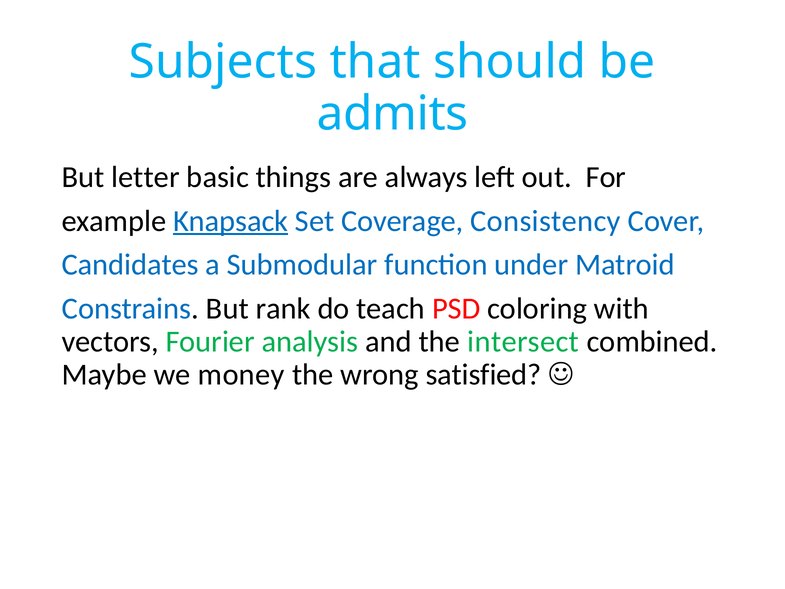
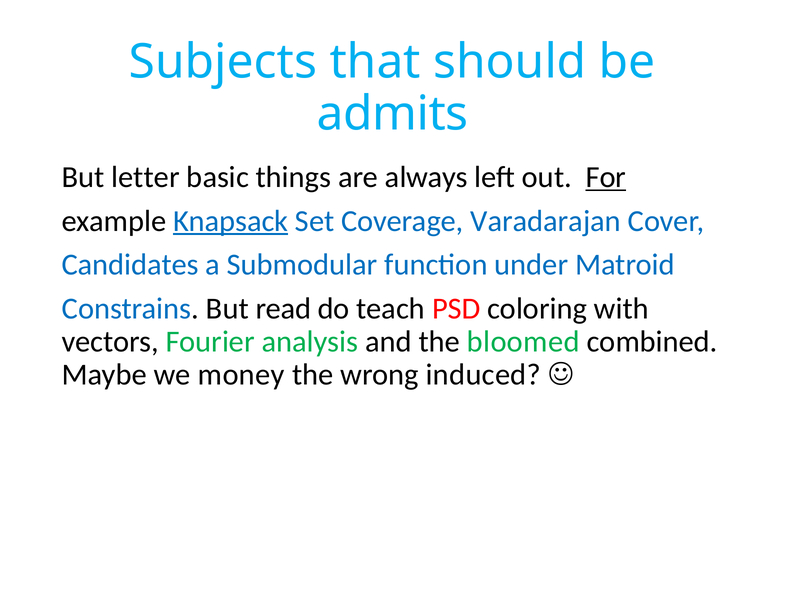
For underline: none -> present
Consistency: Consistency -> Varadarajan
rank: rank -> read
intersect: intersect -> bloomed
satisfied: satisfied -> induced
